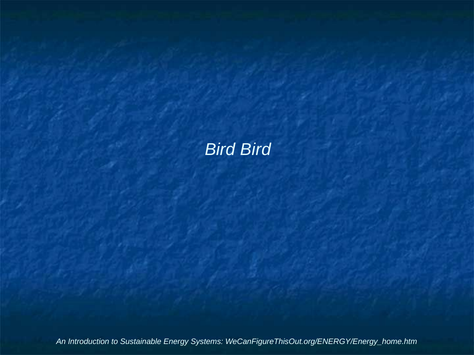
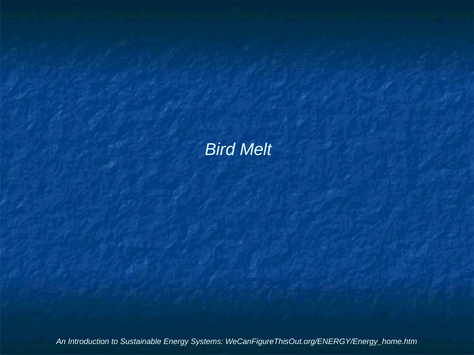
Bird Bird: Bird -> Melt
